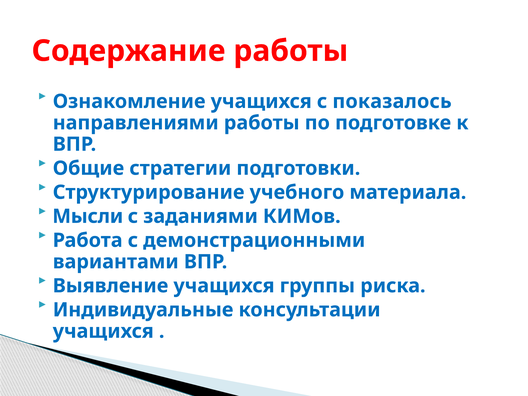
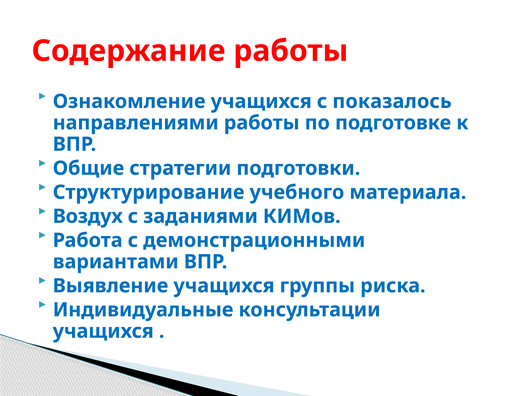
Мысли: Мысли -> Воздух
